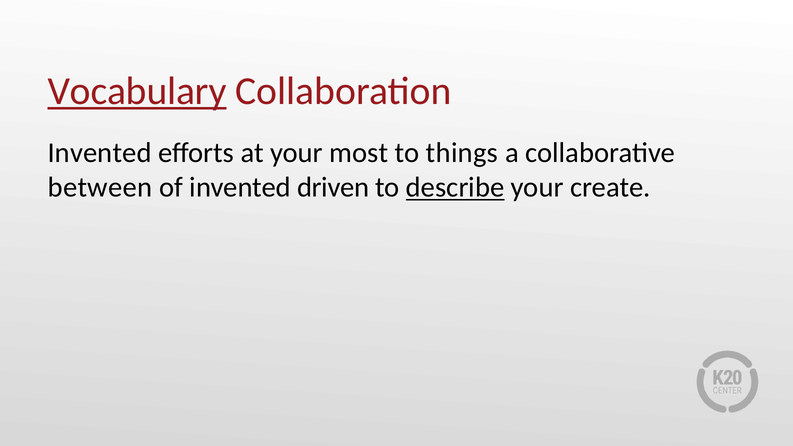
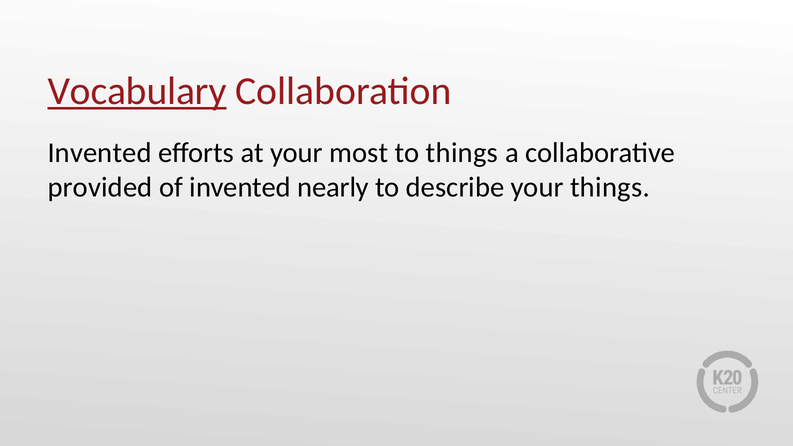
between: between -> provided
driven: driven -> nearly
describe underline: present -> none
your create: create -> things
